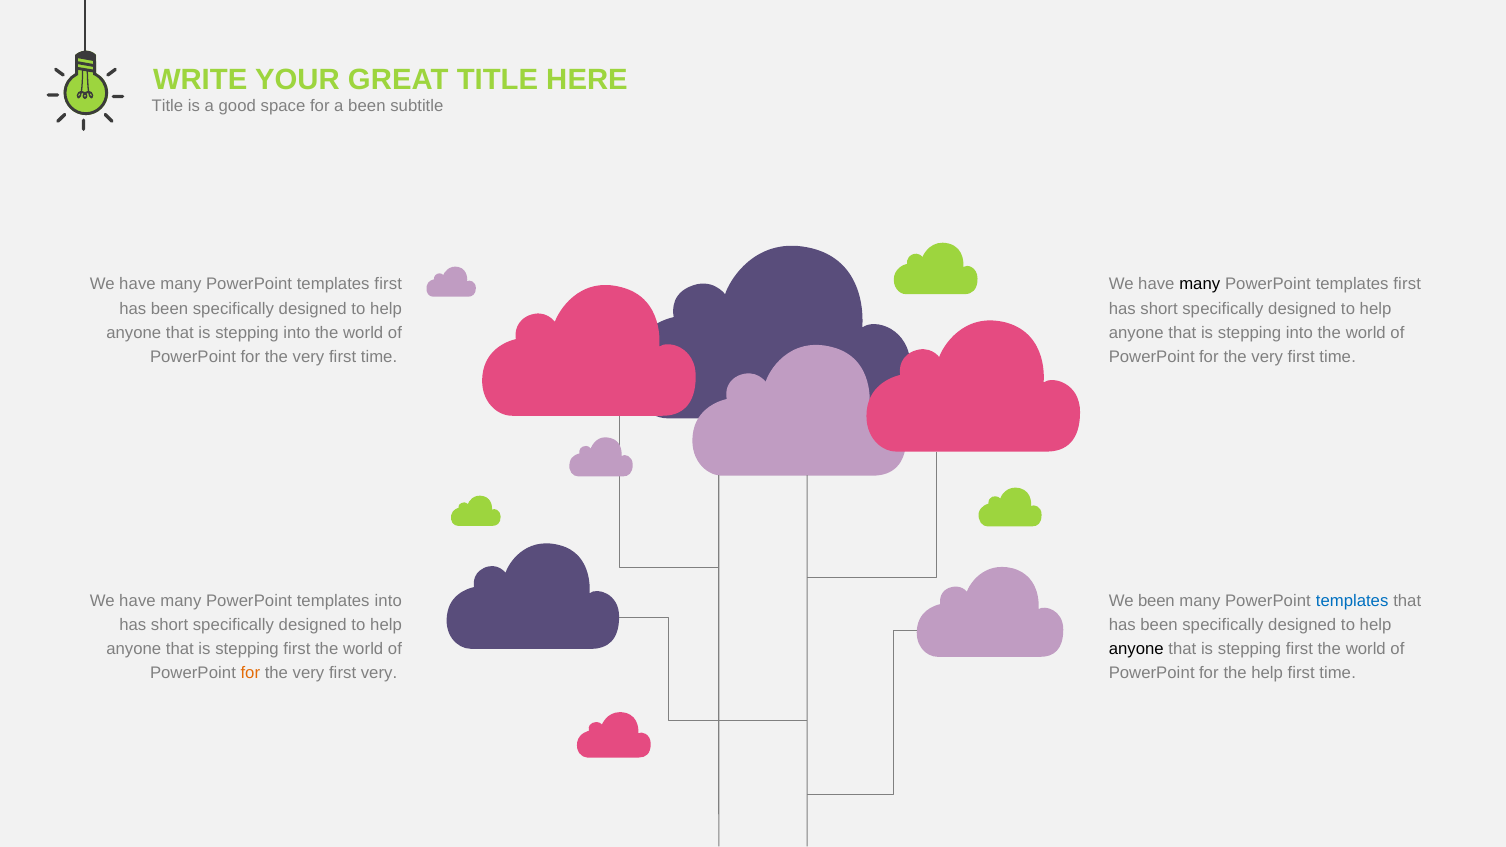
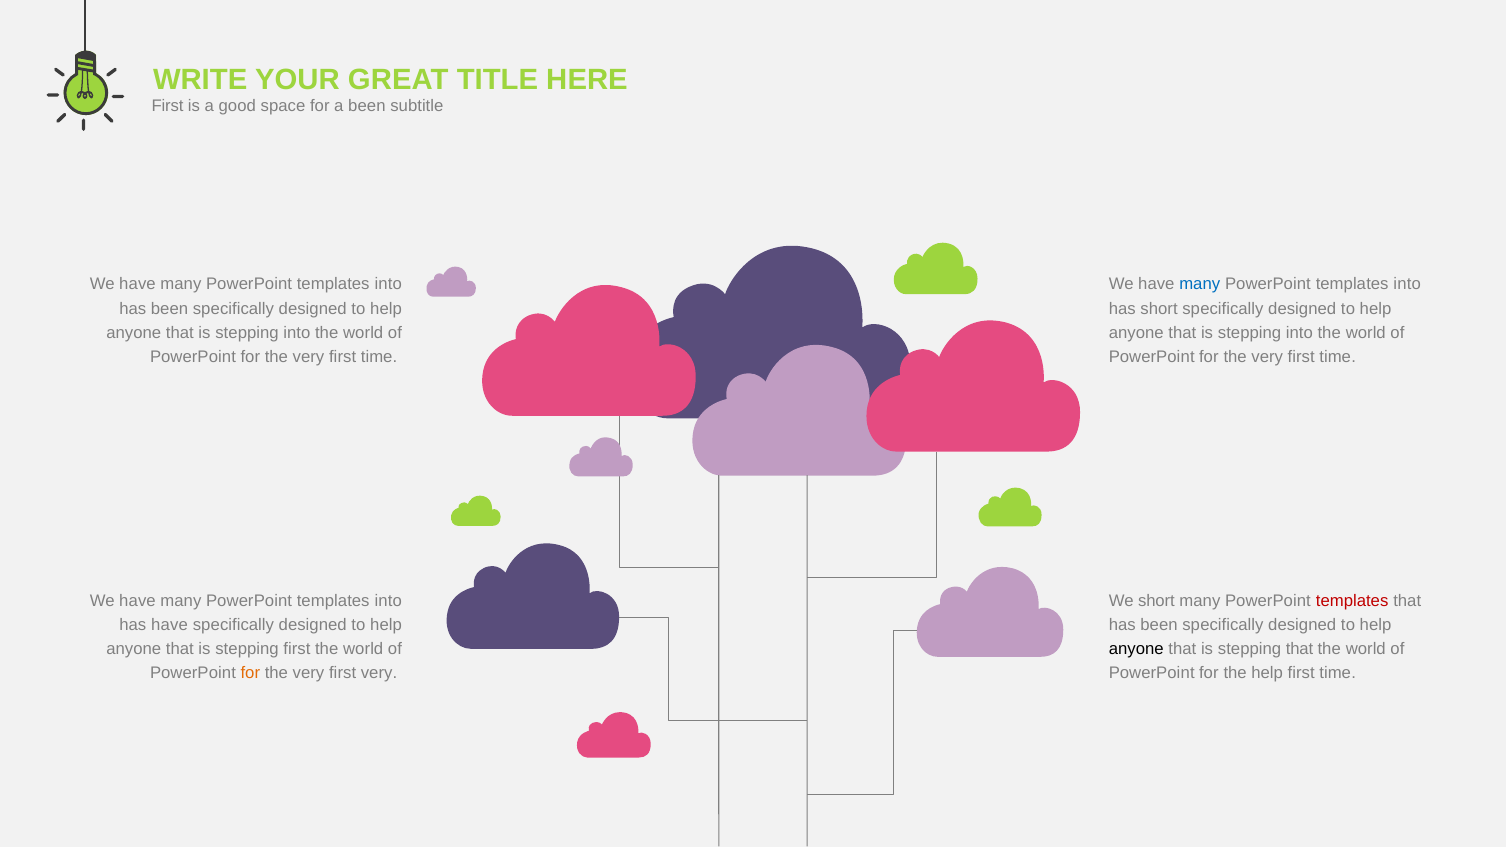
Title at (167, 106): Title -> First
first at (388, 284): first -> into
many at (1200, 284) colour: black -> blue
first at (1407, 284): first -> into
We been: been -> short
templates at (1352, 600) colour: blue -> red
short at (170, 625): short -> have
first at (1299, 649): first -> that
